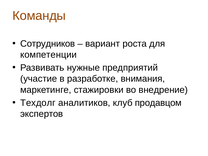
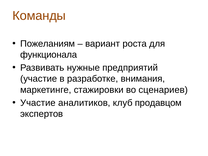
Сотрудников: Сотрудников -> Пожеланиям
компетенции: компетенции -> функционала
внедрение: внедрение -> сценариев
Техдолг at (38, 103): Техдолг -> Участие
